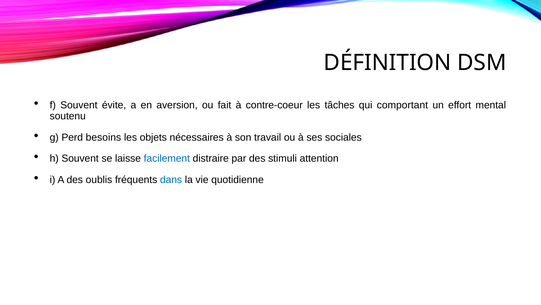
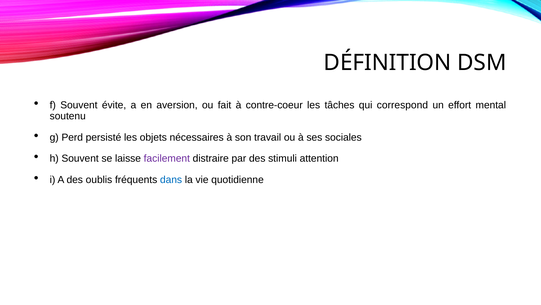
comportant: comportant -> correspond
besoins: besoins -> persisté
facilement colour: blue -> purple
